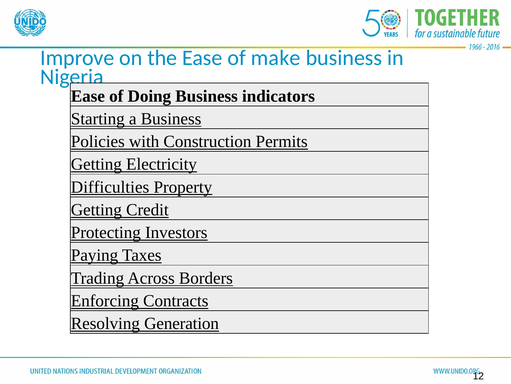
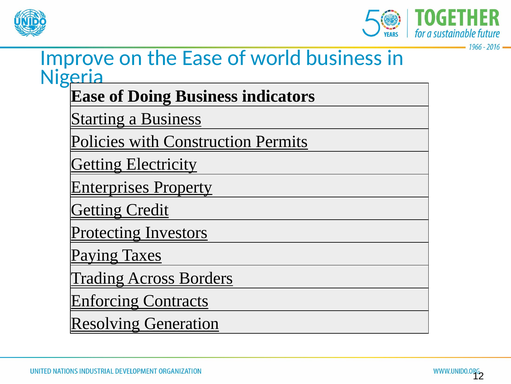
make: make -> world
Difficulties: Difficulties -> Enterprises
